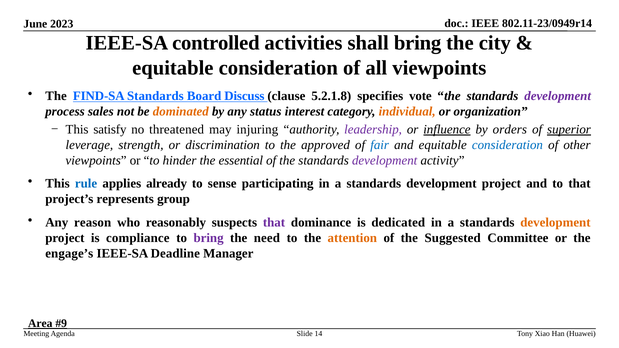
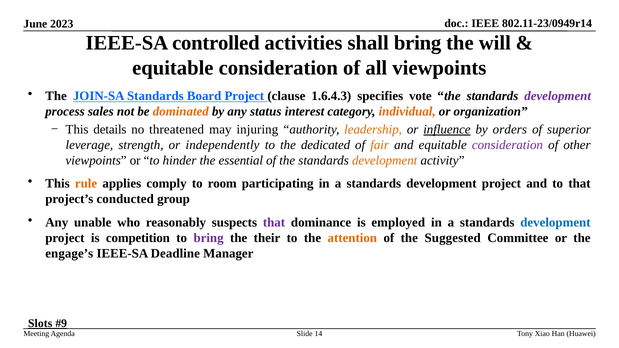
city: city -> will
FIND-SA: FIND-SA -> JOIN-SA
Board Discuss: Discuss -> Project
5.2.1.8: 5.2.1.8 -> 1.6.4.3
satisfy: satisfy -> details
leadership colour: purple -> orange
superior underline: present -> none
discrimination: discrimination -> independently
approved: approved -> dedicated
fair colour: blue -> orange
consideration at (507, 145) colour: blue -> purple
development at (385, 161) colour: purple -> orange
rule colour: blue -> orange
already: already -> comply
sense: sense -> room
represents: represents -> conducted
reason: reason -> unable
dedicated: dedicated -> employed
development at (555, 223) colour: orange -> blue
compliance: compliance -> competition
need: need -> their
Area: Area -> Slots
